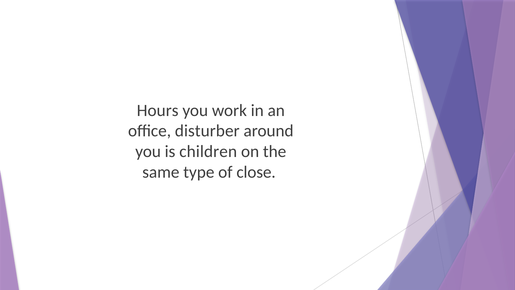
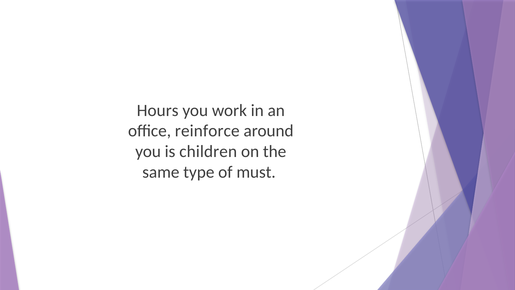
disturber: disturber -> reinforce
close: close -> must
